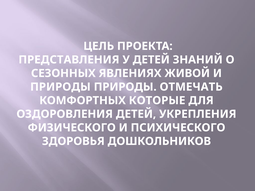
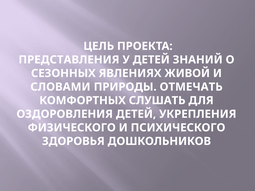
ПРИРОДЫ at (60, 87): ПРИРОДЫ -> СЛОВАМИ
КОТОРЫЕ: КОТОРЫЕ -> СЛУШАТЬ
